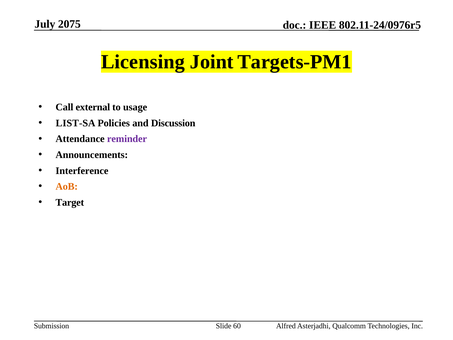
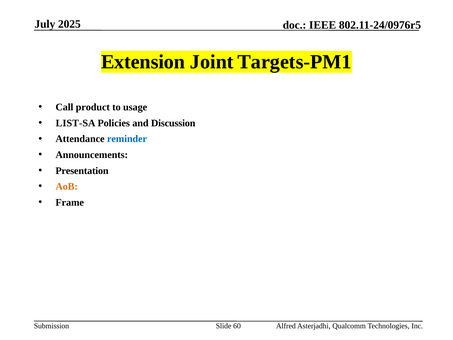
2075: 2075 -> 2025
Licensing: Licensing -> Extension
external: external -> product
reminder colour: purple -> blue
Interference: Interference -> Presentation
Target: Target -> Frame
